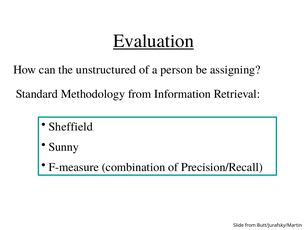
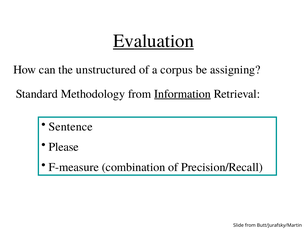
person: person -> corpus
Information underline: none -> present
Sheffield: Sheffield -> Sentence
Sunny: Sunny -> Please
